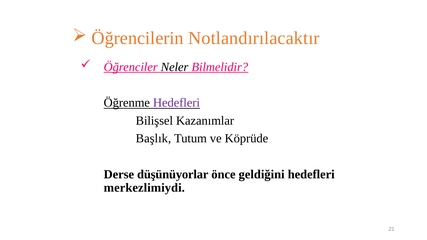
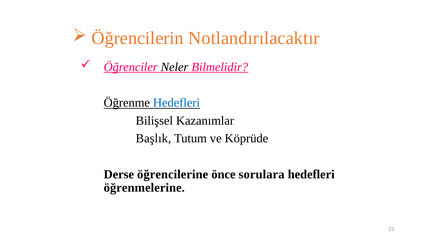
Hedefleri at (176, 103) colour: purple -> blue
düşünüyorlar: düşünüyorlar -> öğrencilerine
geldiğini: geldiğini -> sorulara
merkezlimiydi: merkezlimiydi -> öğrenmelerine
